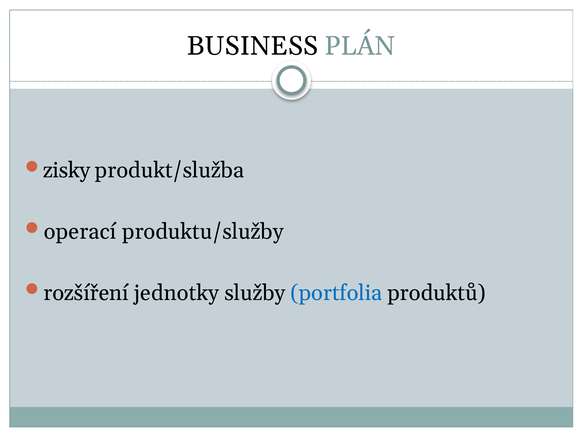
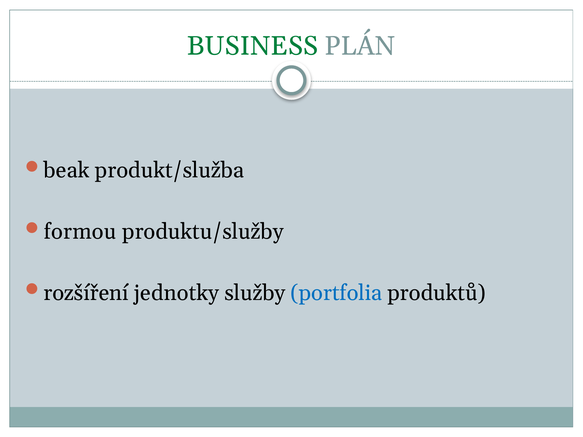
BUSINESS colour: black -> green
zisky: zisky -> beak
operací: operací -> formou
